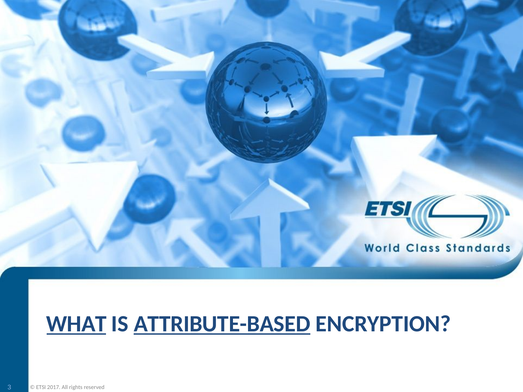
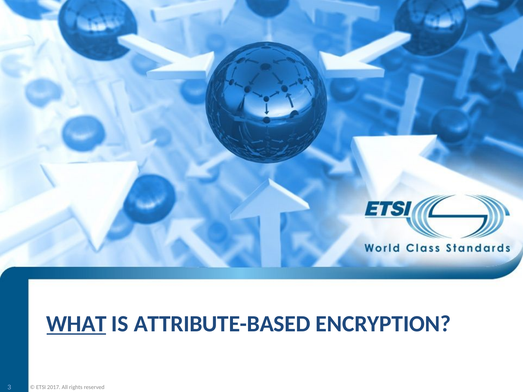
ATTRIBUTE-BASED underline: present -> none
